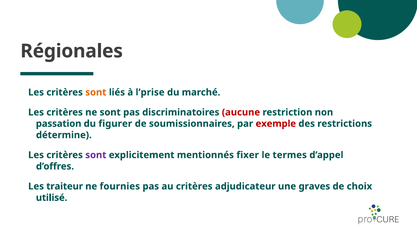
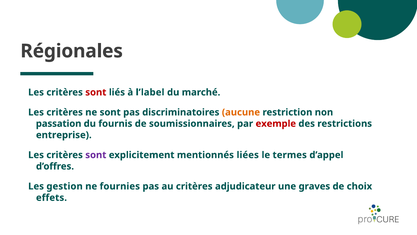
sont at (96, 92) colour: orange -> red
l’prise: l’prise -> l’label
aucune colour: red -> orange
figurer: figurer -> fournis
détermine: détermine -> entreprise
fixer: fixer -> liées
traiteur: traiteur -> gestion
utilisé: utilisé -> effets
